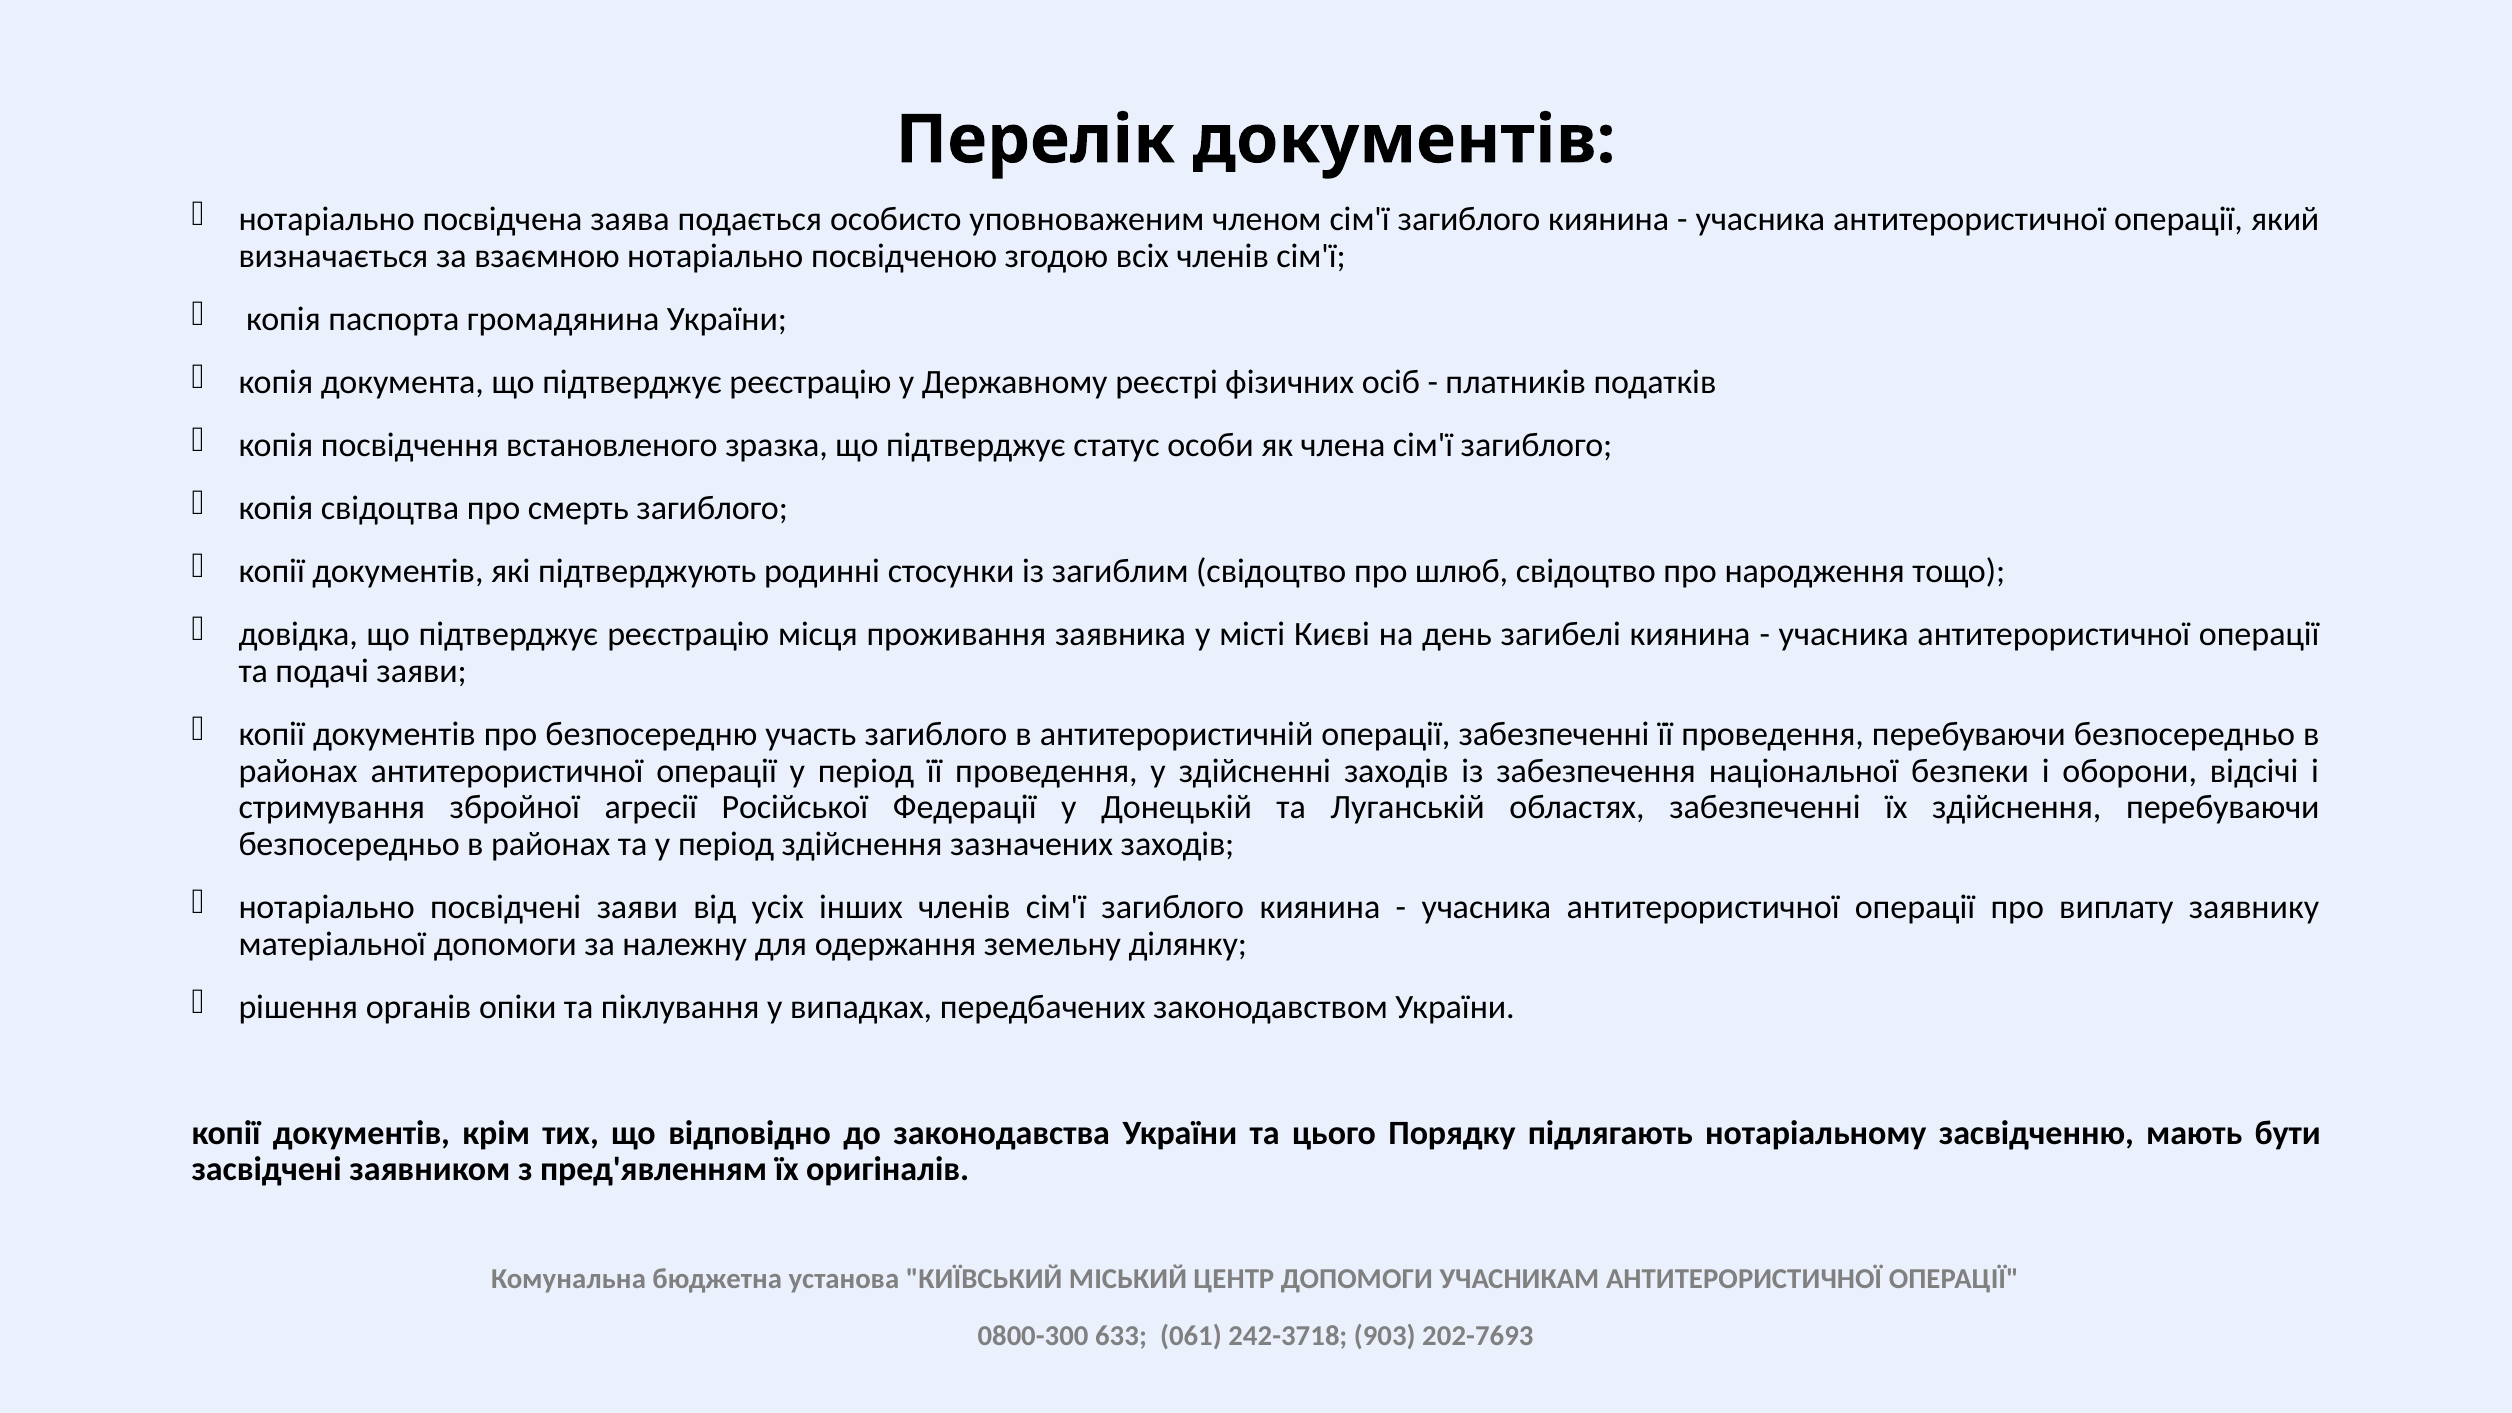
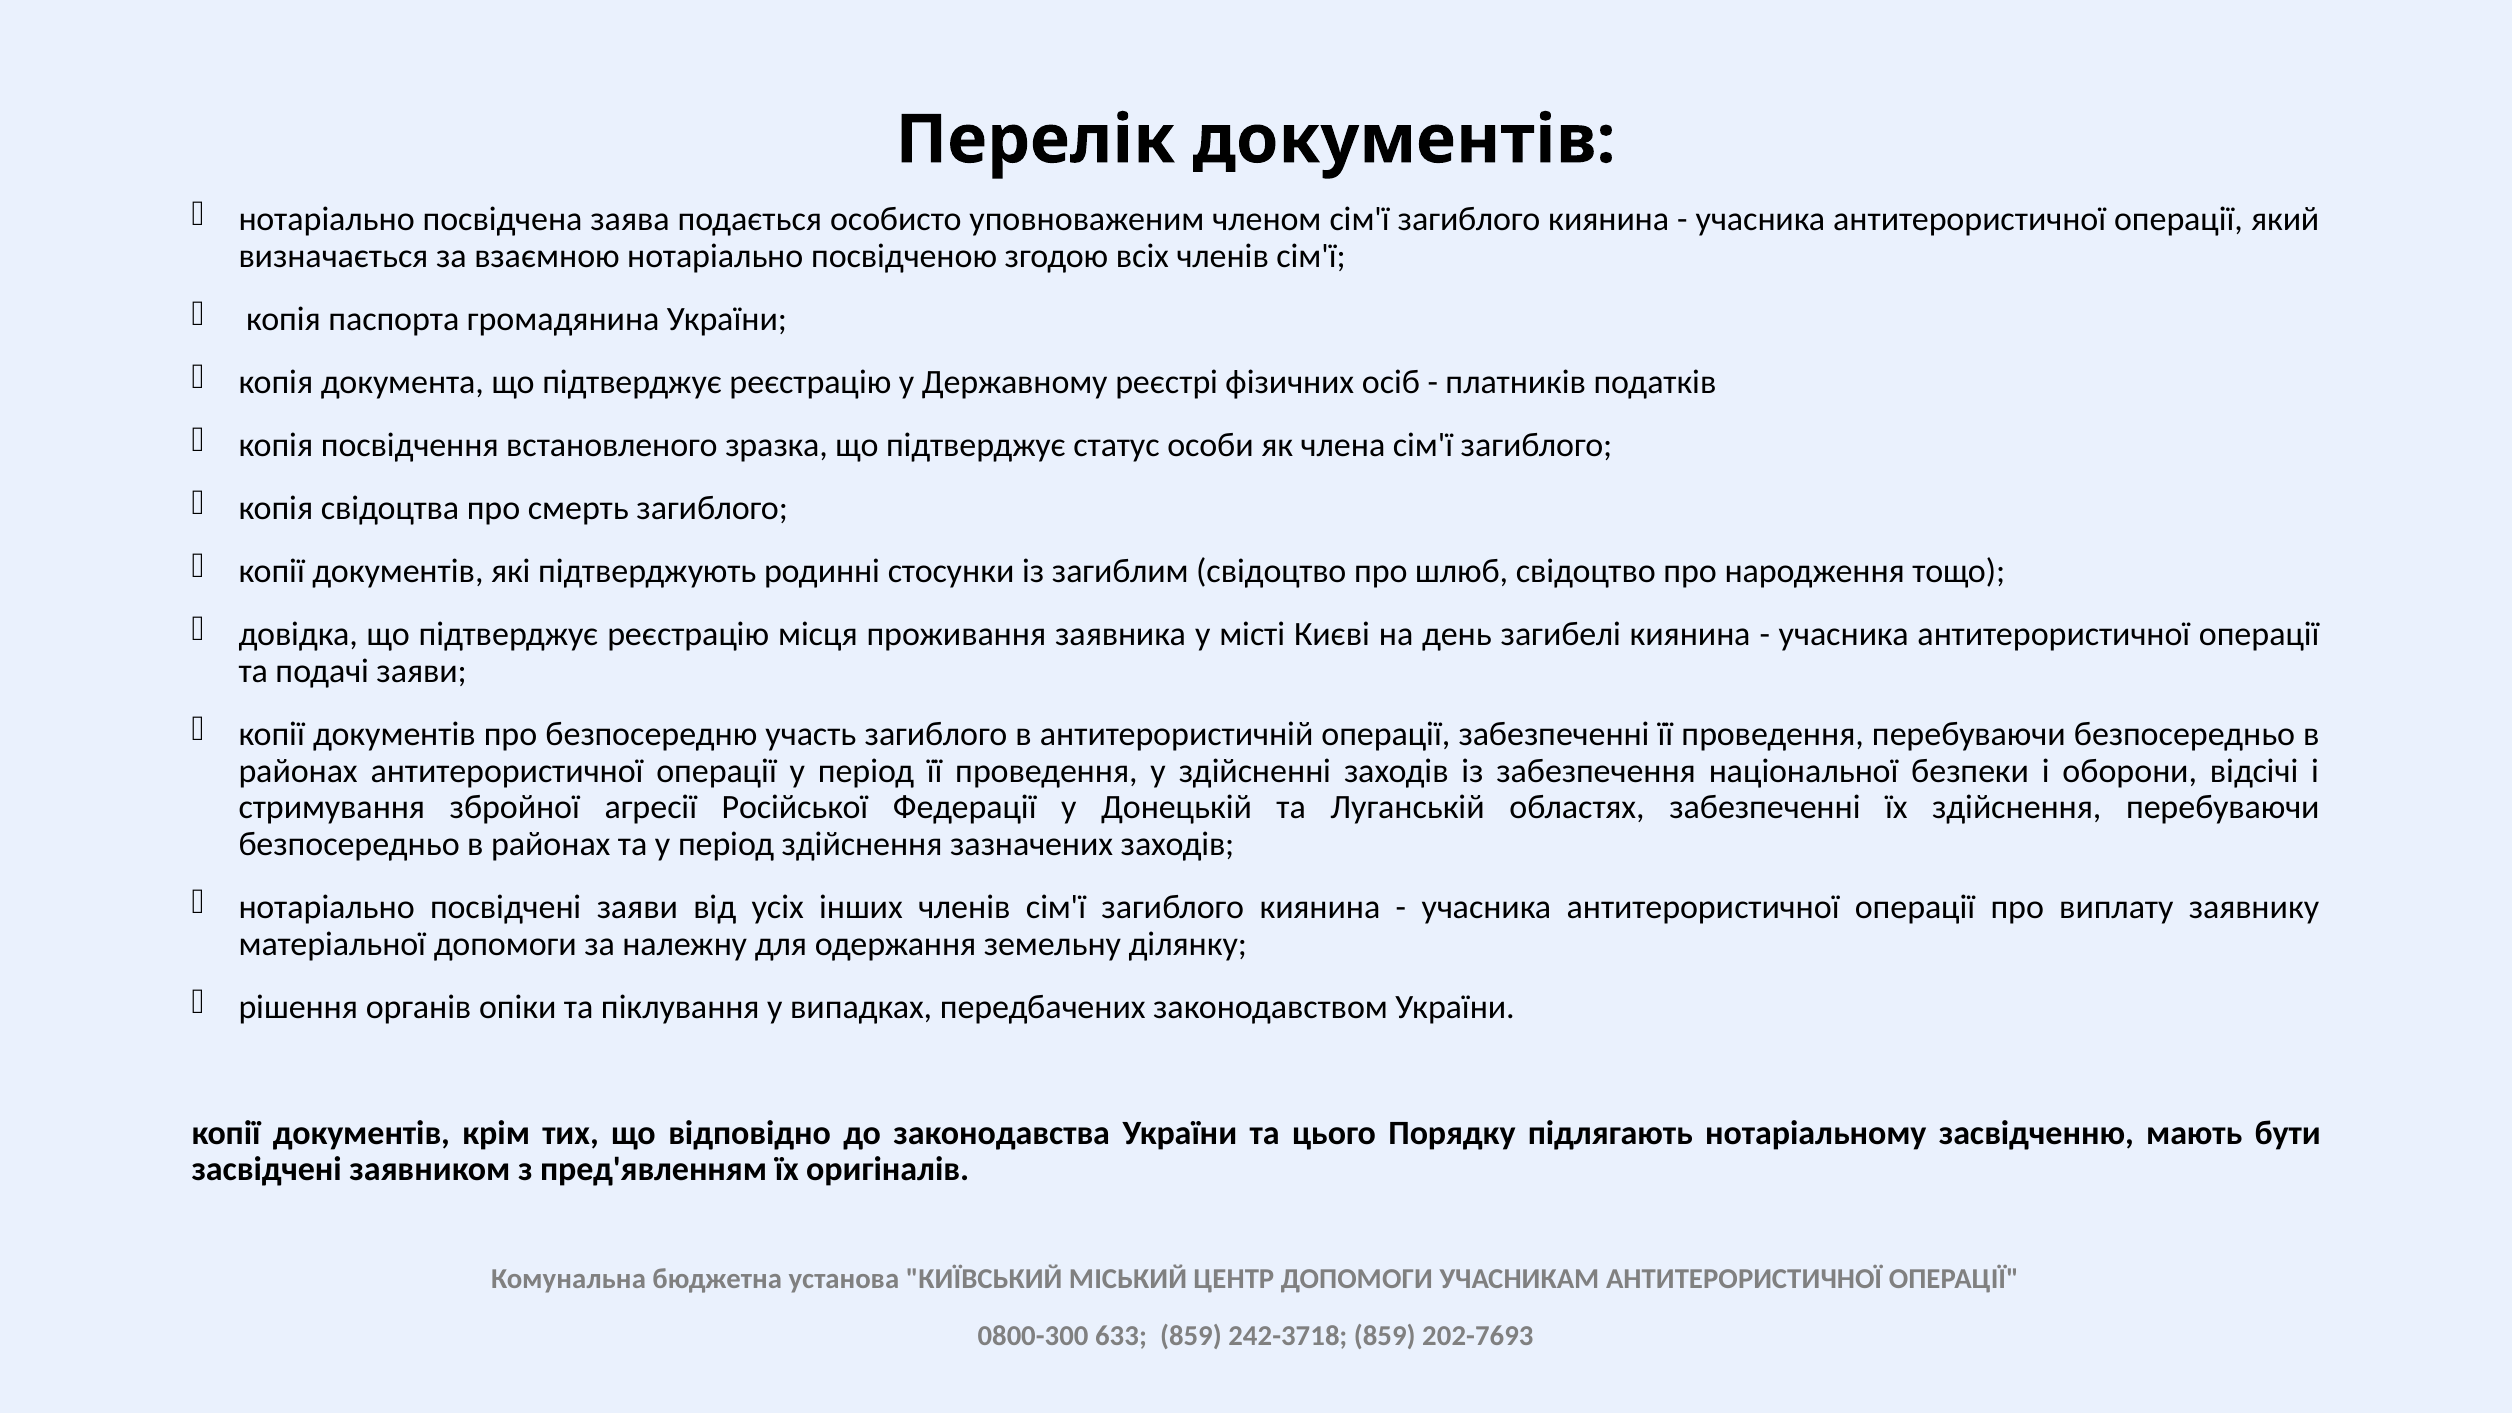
633 061: 061 -> 859
242-3718 903: 903 -> 859
